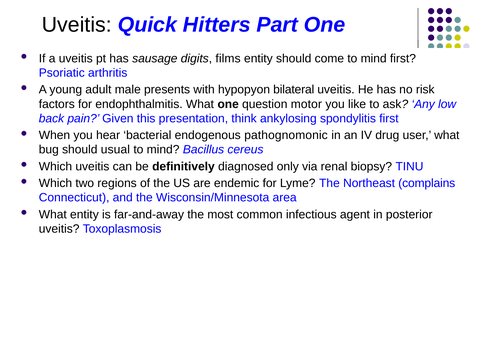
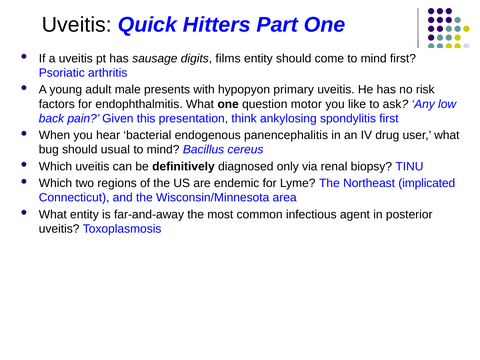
bilateral: bilateral -> primary
pathognomonic: pathognomonic -> panencephalitis
complains: complains -> implicated
